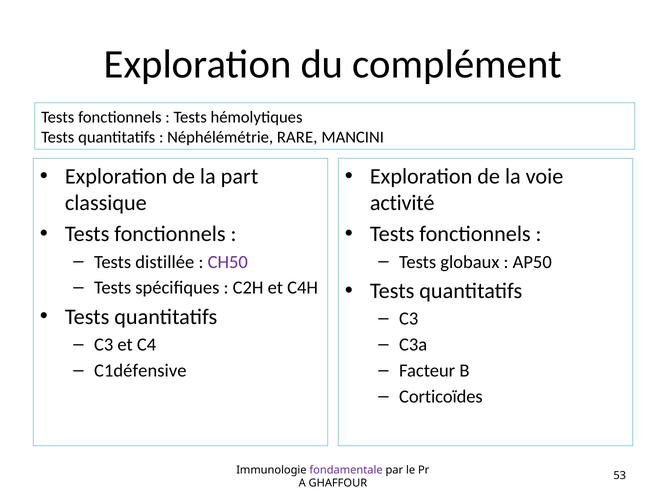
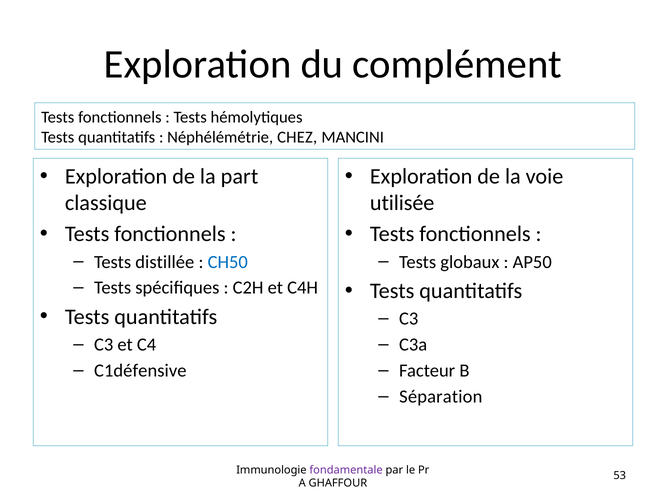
RARE: RARE -> CHEZ
activité: activité -> utilisée
CH50 colour: purple -> blue
Corticoïdes: Corticoïdes -> Séparation
